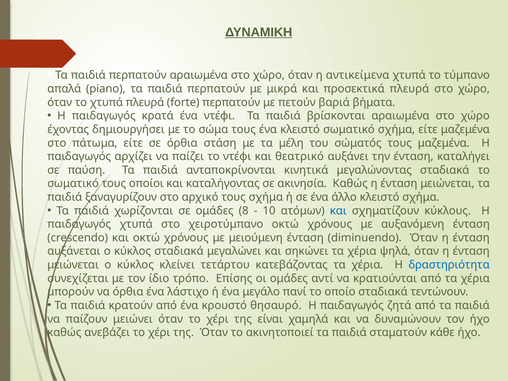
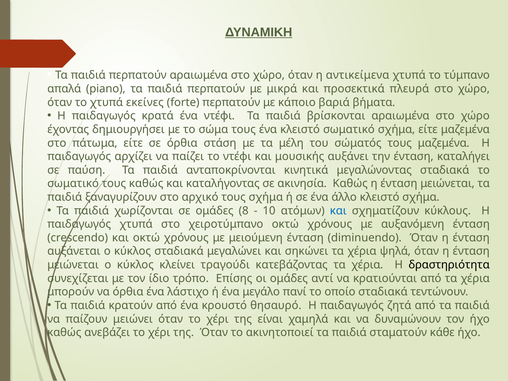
χτυπά πλευρά: πλευρά -> εκείνες
πετούν: πετούν -> κάποιο
θεατρικό: θεατρικό -> μουσικής
τους οποίοι: οποίοι -> καθώς
τετάρτου: τετάρτου -> τραγούδι
δραστηριότητα colour: blue -> black
